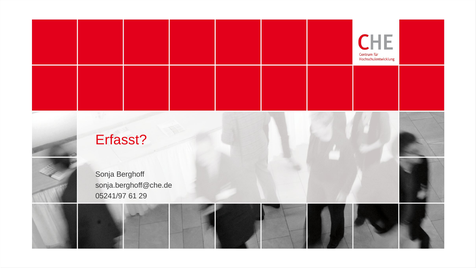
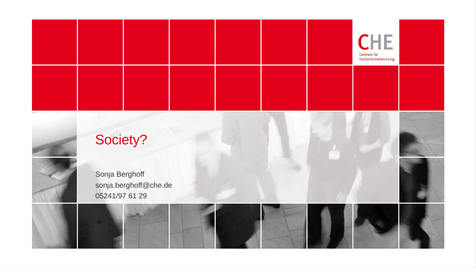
Erfasst: Erfasst -> Society
